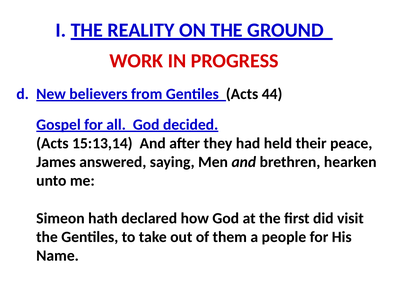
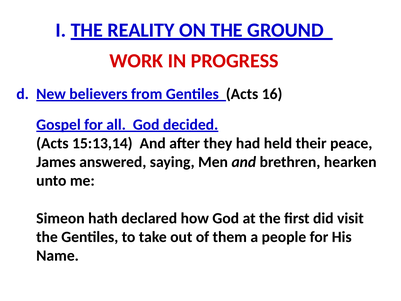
44: 44 -> 16
